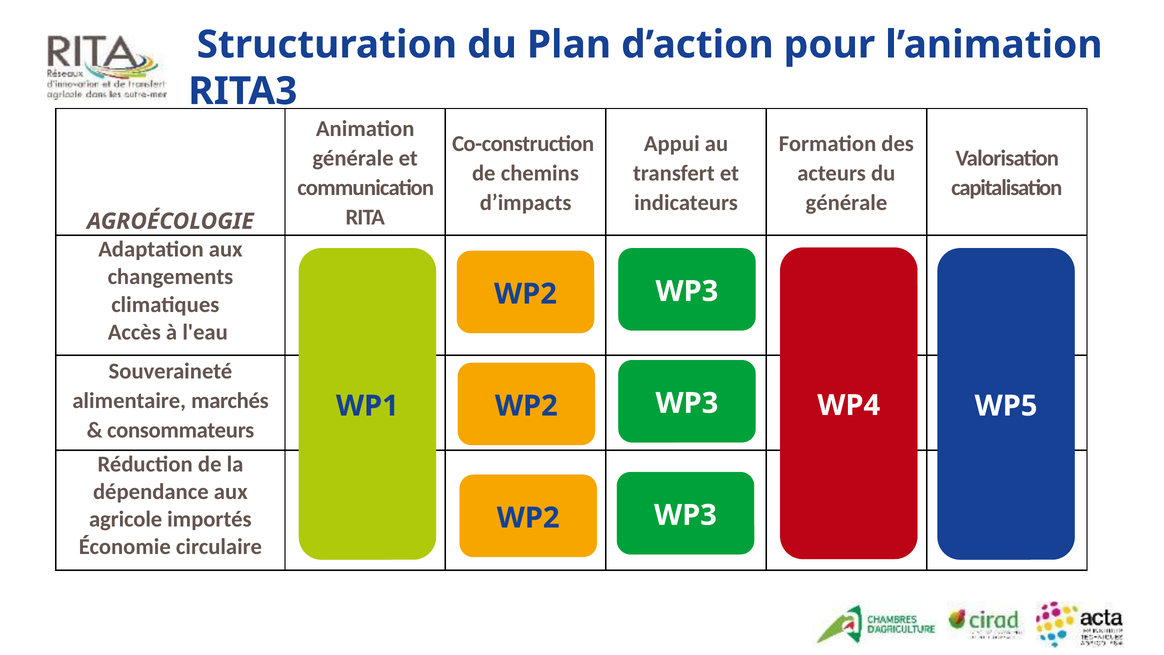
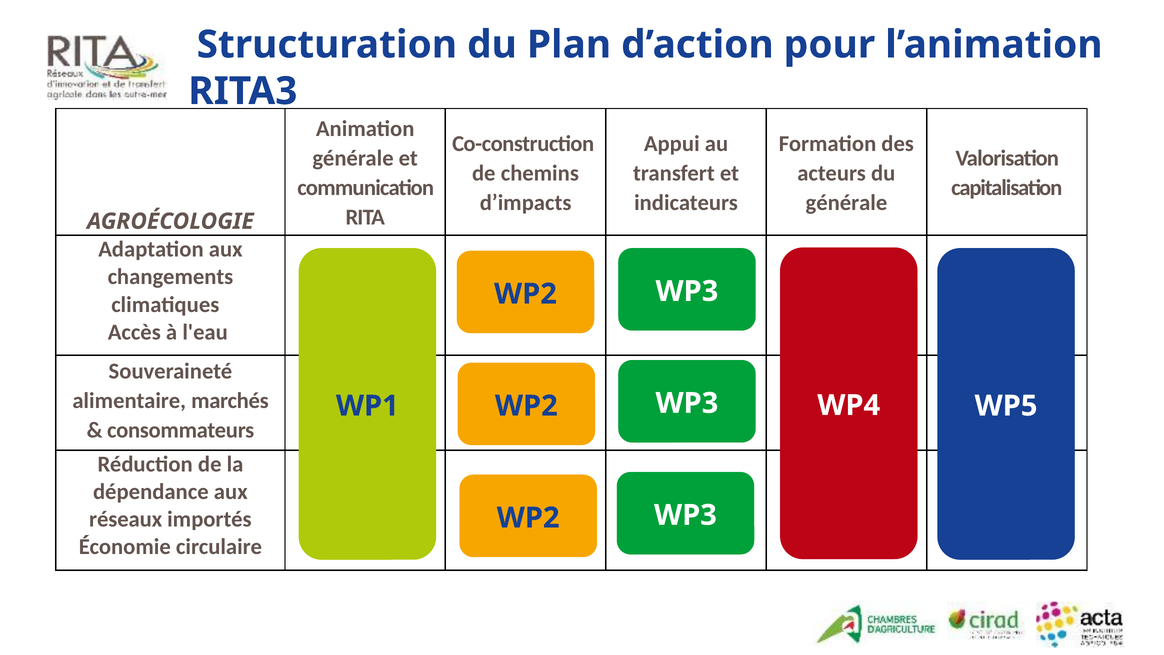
agricole: agricole -> réseaux
